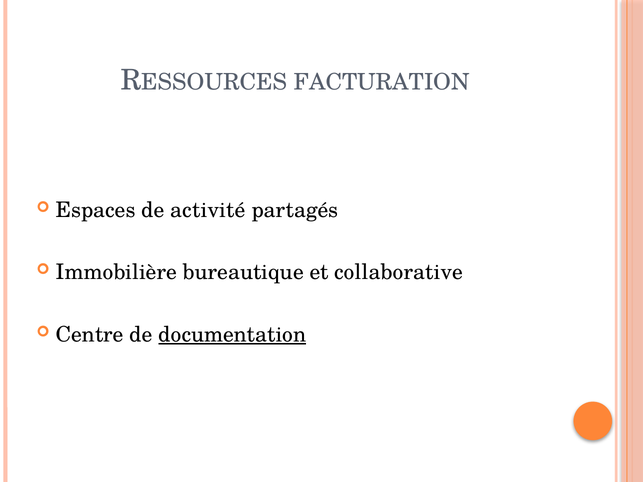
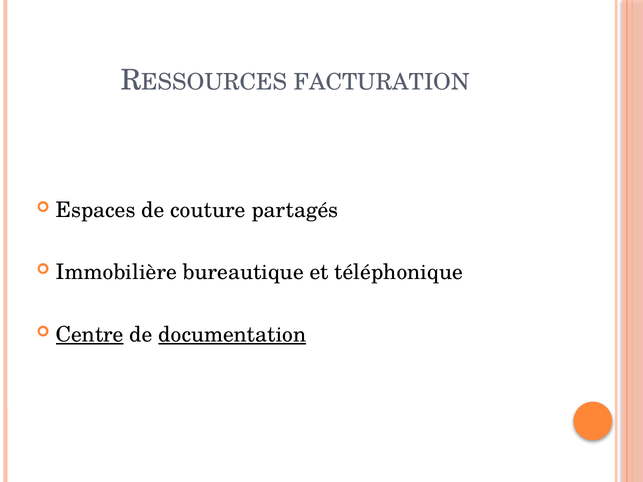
activité: activité -> couture
collaborative: collaborative -> téléphonique
Centre underline: none -> present
